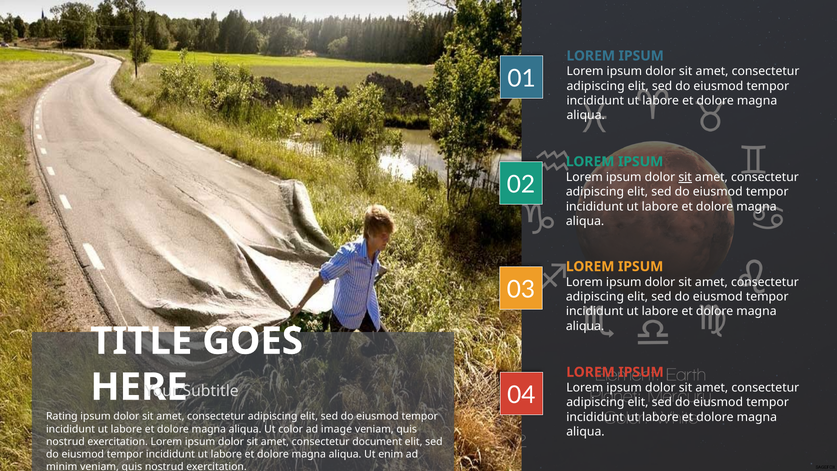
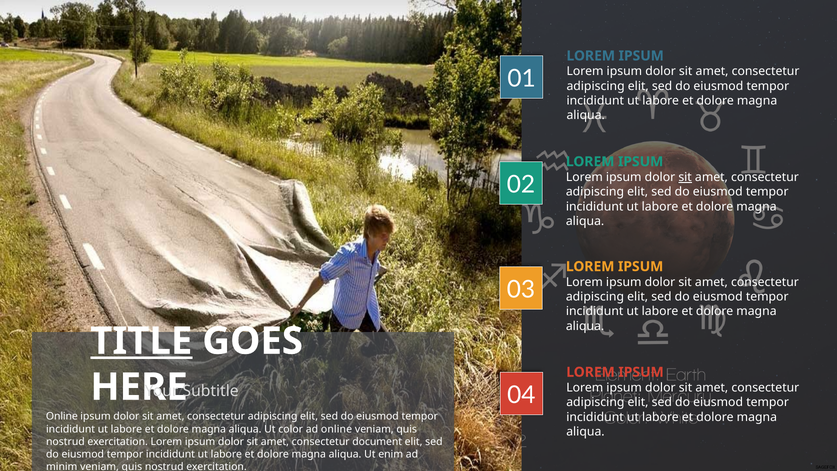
TITLE underline: none -> present
Rating at (62, 416): Rating -> Online
ad image: image -> online
